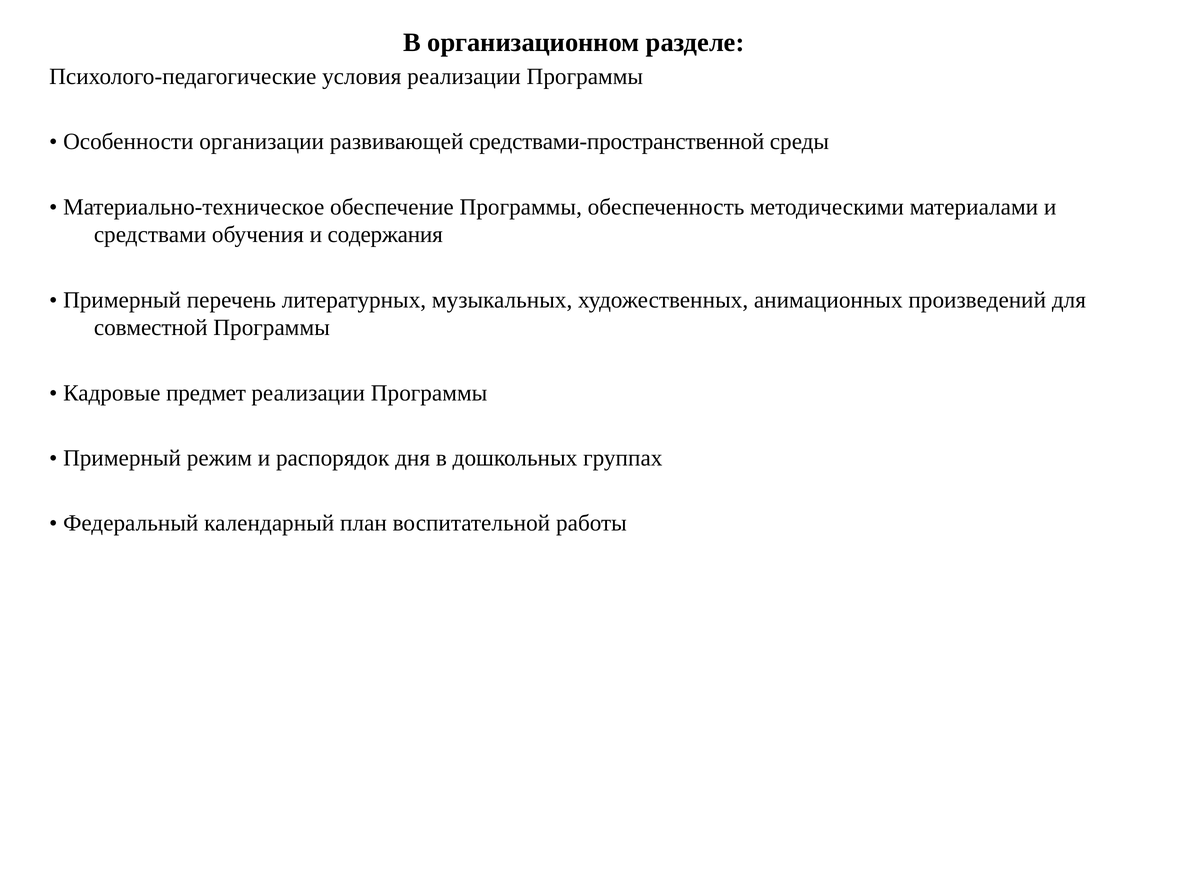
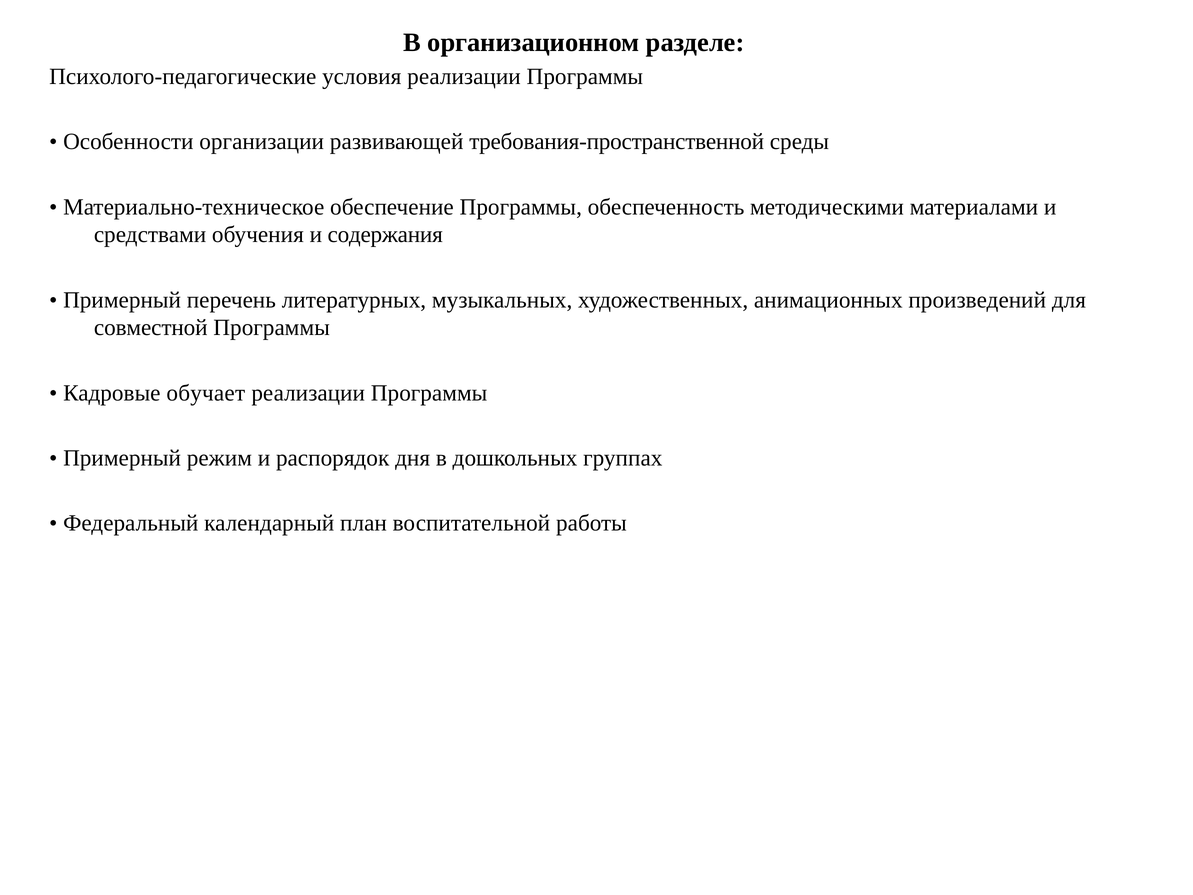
средствами-пространственной: средствами-пространственной -> требования-пространственной
предмет: предмет -> обучает
